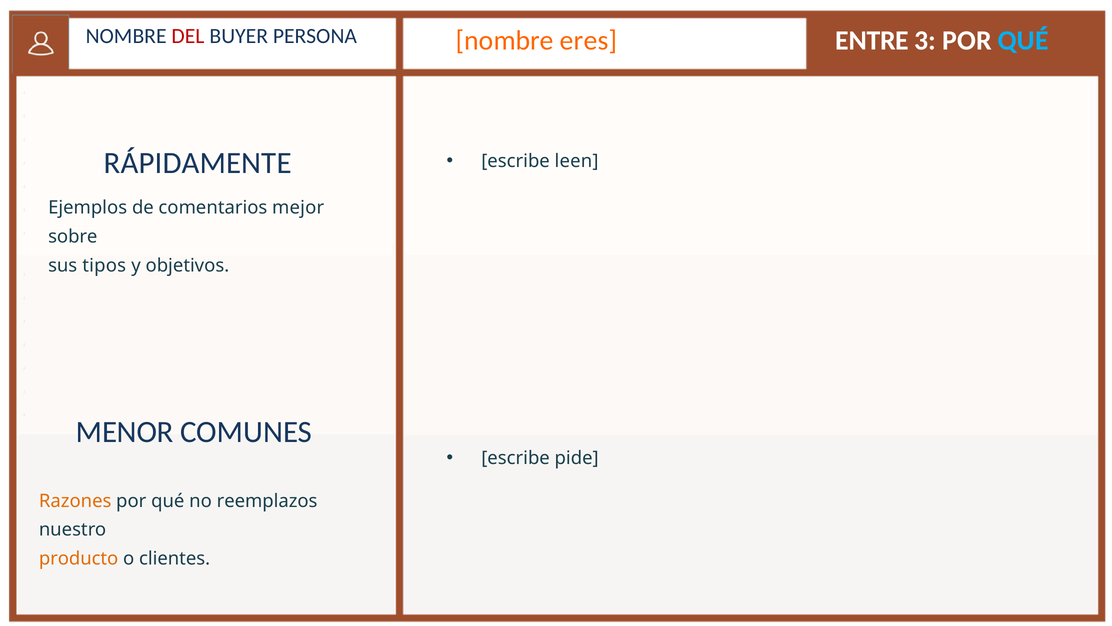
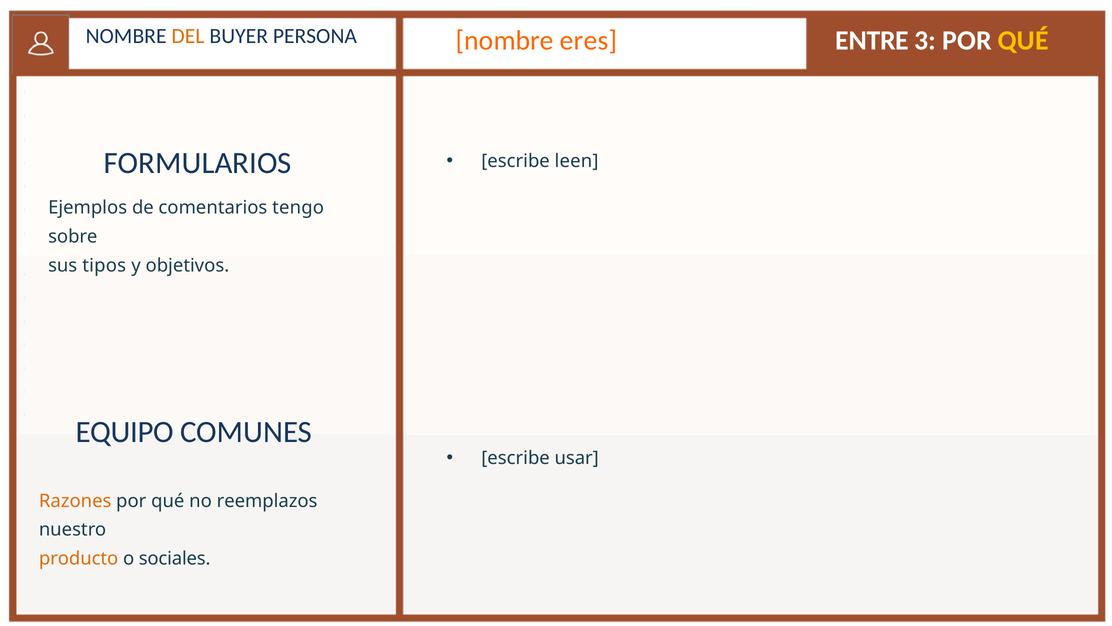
DEL colour: red -> orange
QUÉ at (1023, 40) colour: light blue -> yellow
RÁPIDAMENTE: RÁPIDAMENTE -> FORMULARIOS
mejor: mejor -> tengo
MENOR: MENOR -> EQUIPO
pide: pide -> usar
clientes: clientes -> sociales
